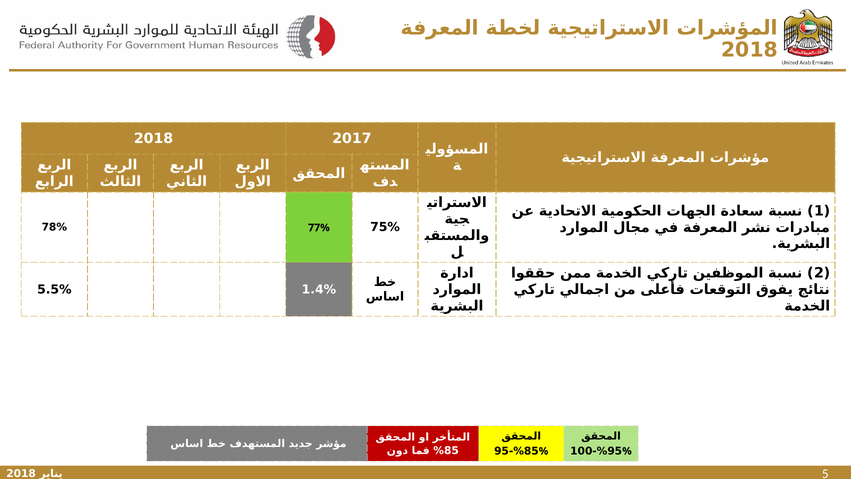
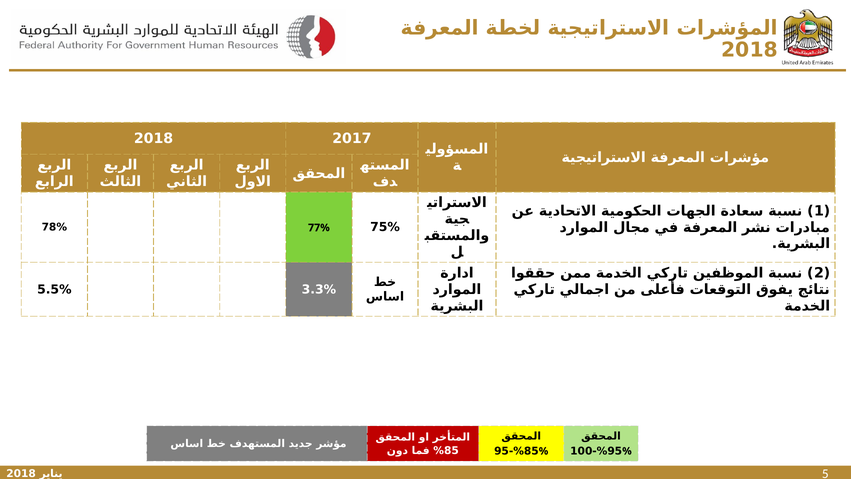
1.4%: 1.4% -> 3.3%
